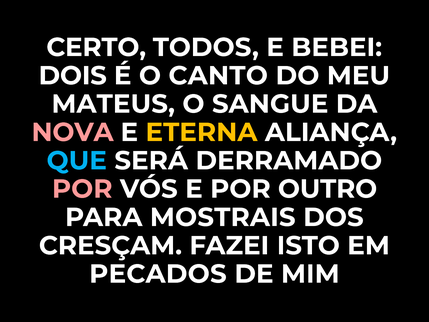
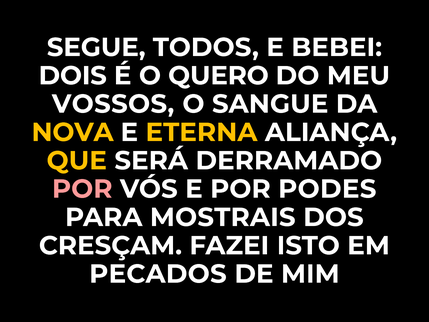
CERTO: CERTO -> SEGUE
CANTO: CANTO -> QUERO
MATEUS: MATEUS -> VOSSOS
NOVA colour: pink -> yellow
QUE colour: light blue -> yellow
OUTRO: OUTRO -> PODES
